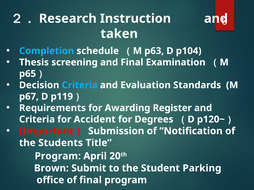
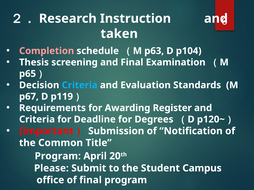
Completion colour: light blue -> pink
Accident: Accident -> Deadline
Students: Students -> Common
Brown: Brown -> Please
Parking: Parking -> Campus
